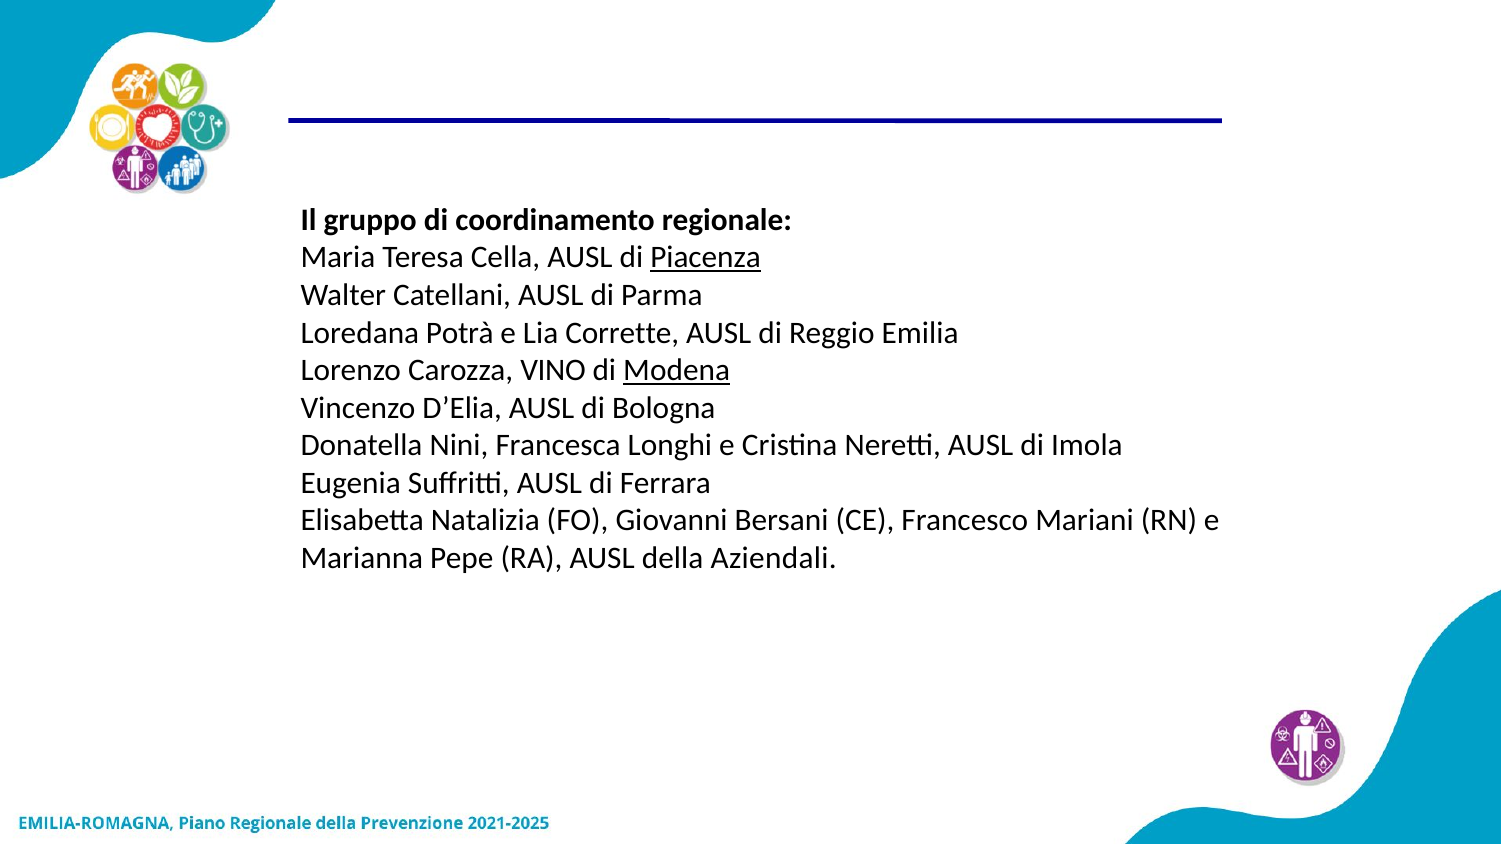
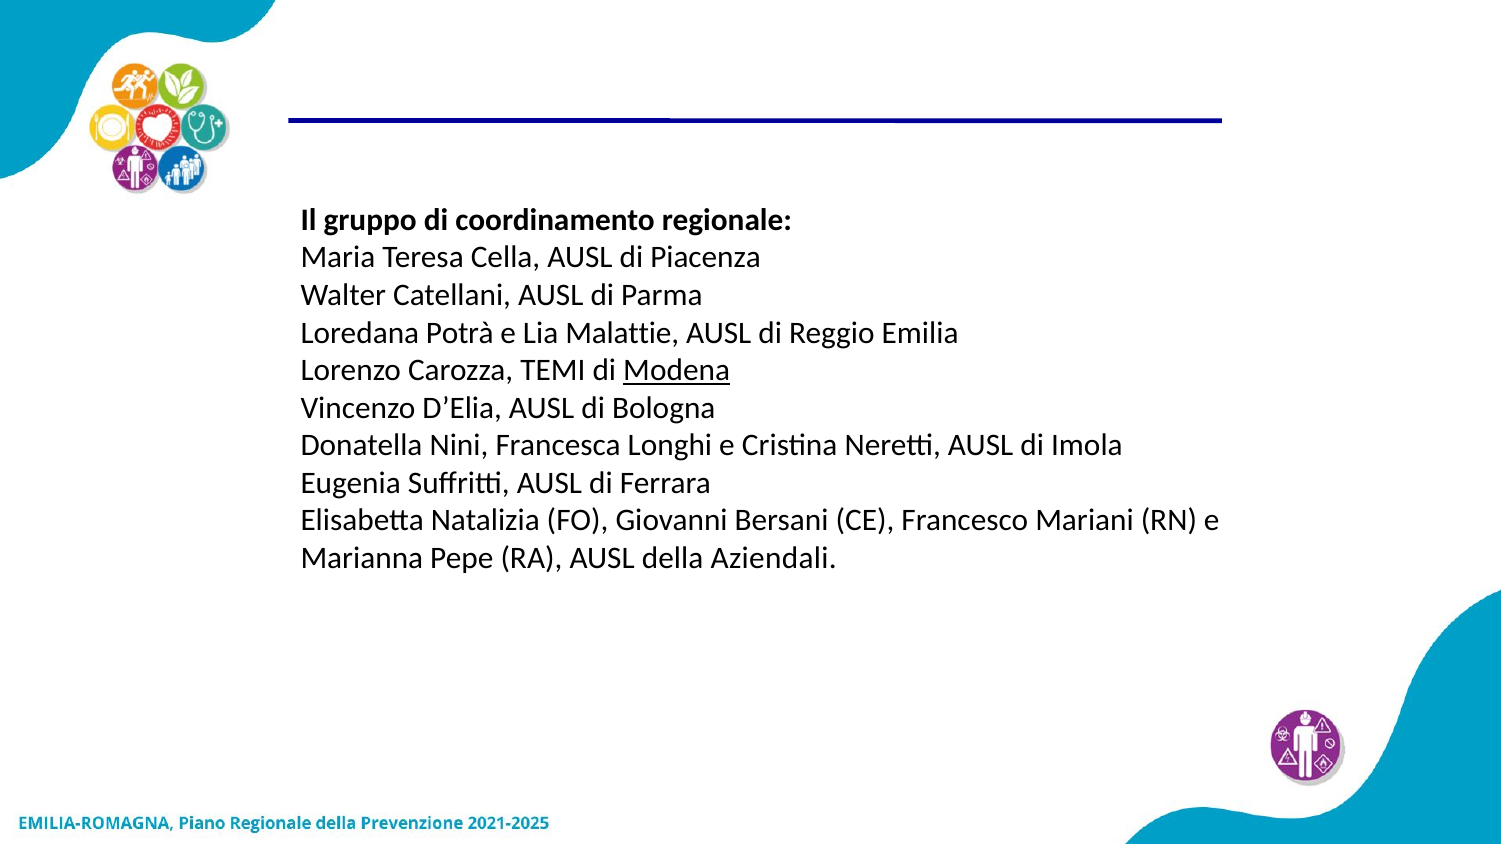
Piacenza underline: present -> none
Corrette: Corrette -> Malattie
VINO: VINO -> TEMI
